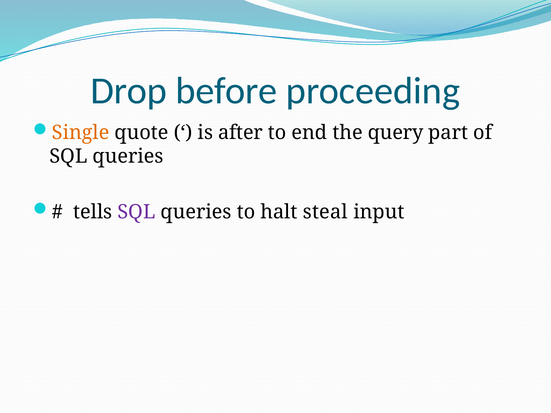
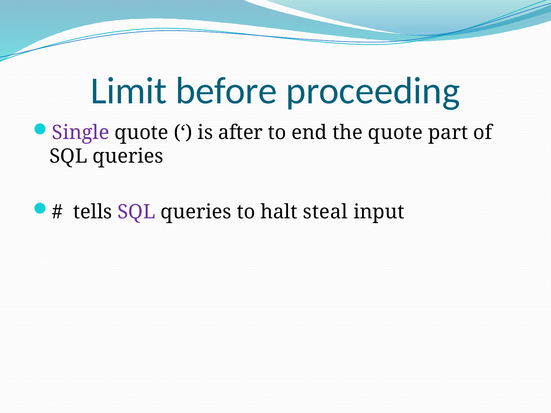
Drop: Drop -> Limit
Single colour: orange -> purple
the query: query -> quote
